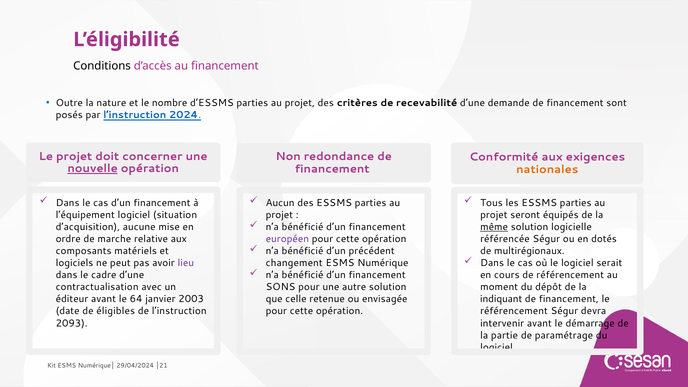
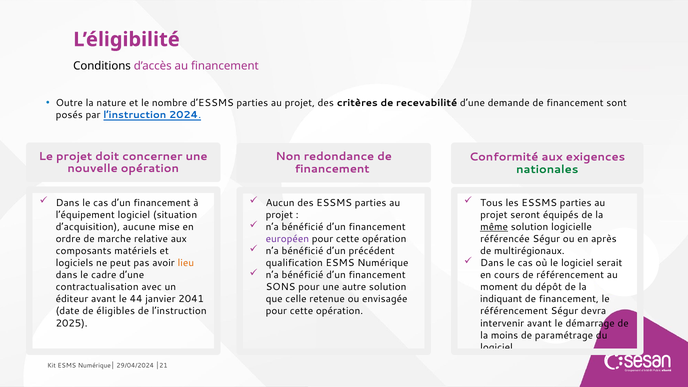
nouvelle underline: present -> none
nationales colour: orange -> green
dotés: dotés -> après
lieu colour: purple -> orange
changement: changement -> qualification
64: 64 -> 44
2003: 2003 -> 2041
2093: 2093 -> 2025
partie: partie -> moins
